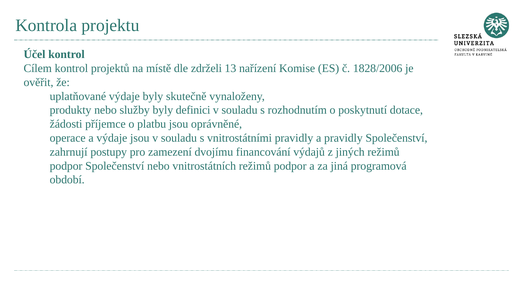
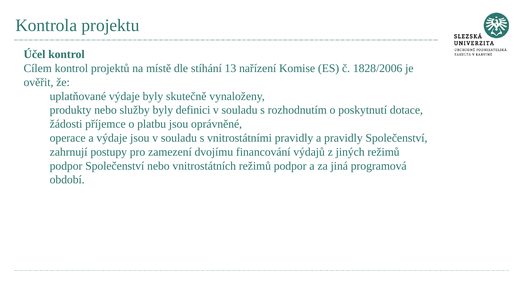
zdrželi: zdrželi -> stíhání
